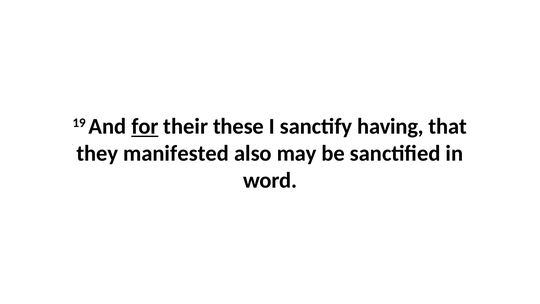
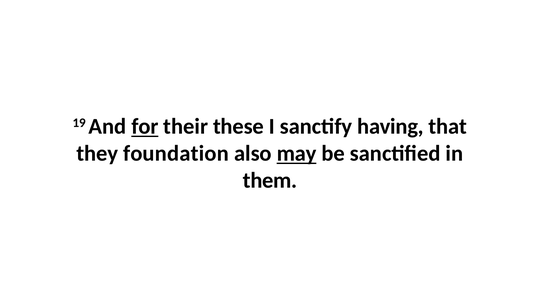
manifested: manifested -> foundation
may underline: none -> present
word: word -> them
